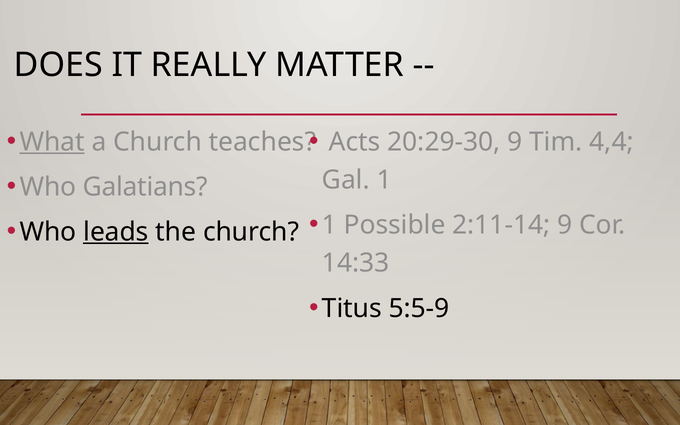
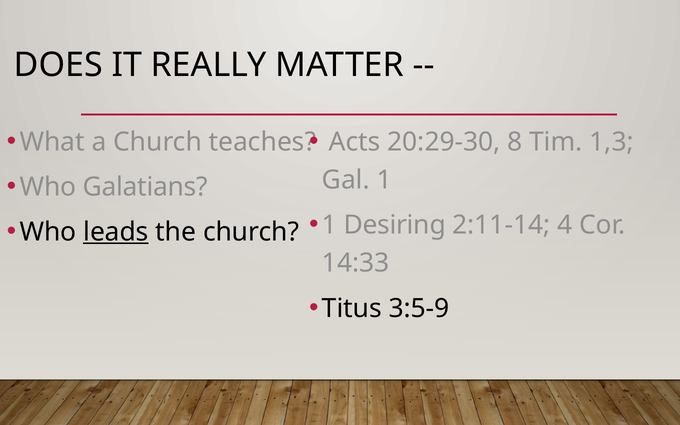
What underline: present -> none
20:29-30 9: 9 -> 8
4,4: 4,4 -> 1,3
Possible: Possible -> Desiring
2:11-14 9: 9 -> 4
5:5-9: 5:5-9 -> 3:5-9
